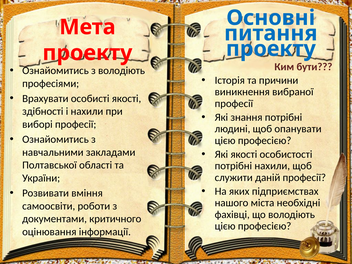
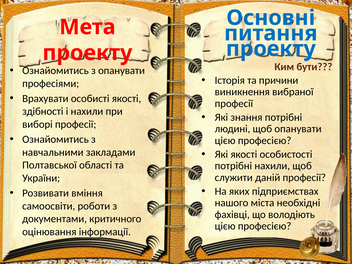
володіють at (122, 71): володіють -> опанувати
